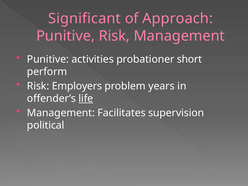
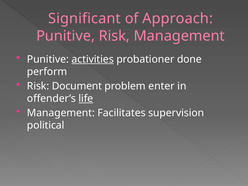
activities underline: none -> present
short: short -> done
Employers: Employers -> Document
years: years -> enter
